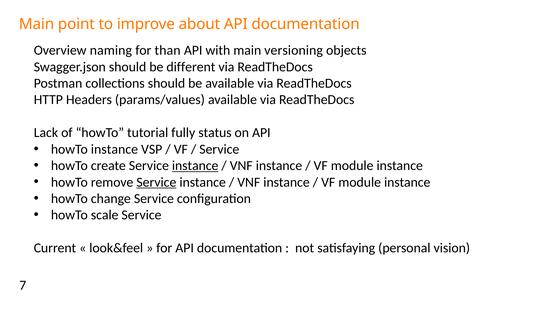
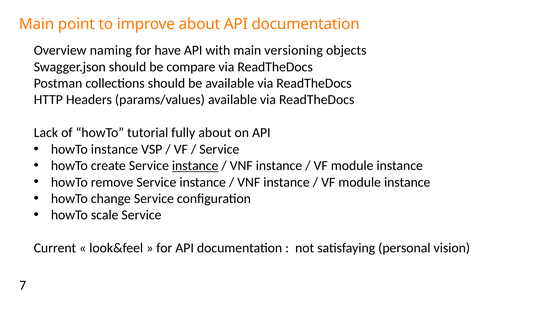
than: than -> have
different: different -> compare
fully status: status -> about
Service at (156, 182) underline: present -> none
